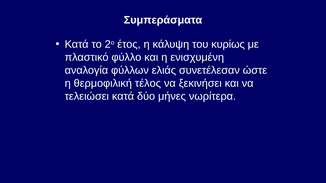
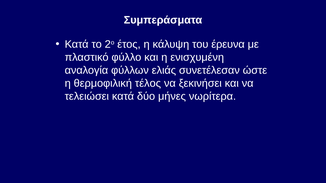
κυρίως: κυρίως -> έρευνα
